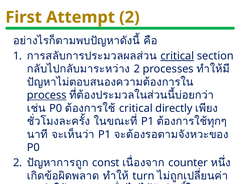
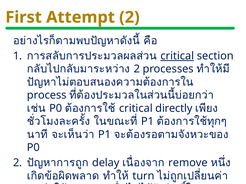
process at (47, 95) underline: present -> none
const: const -> delay
counter: counter -> remove
